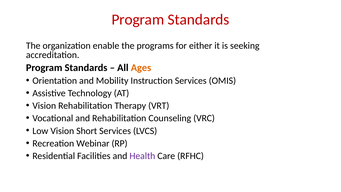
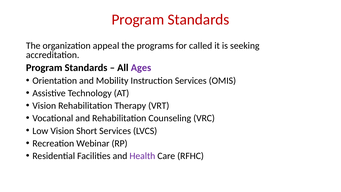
enable: enable -> appeal
either: either -> called
Ages colour: orange -> purple
